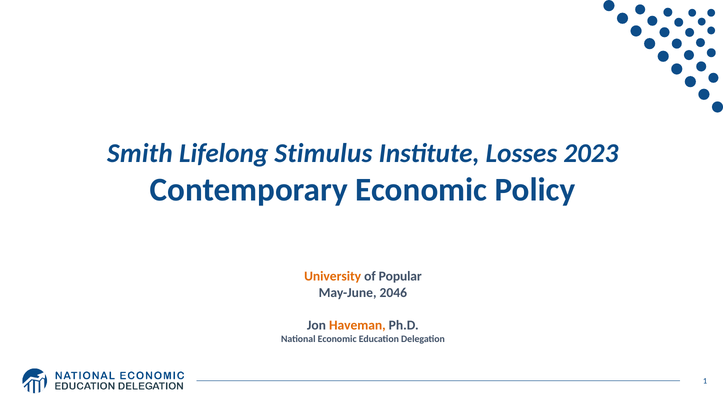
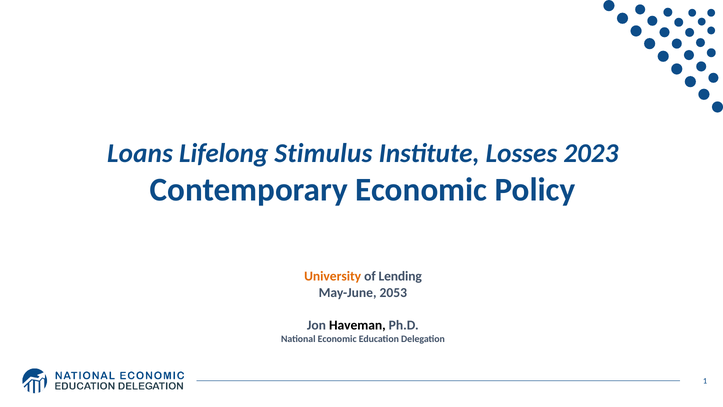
Smith: Smith -> Loans
Popular: Popular -> Lending
2046: 2046 -> 2053
Haveman colour: orange -> black
